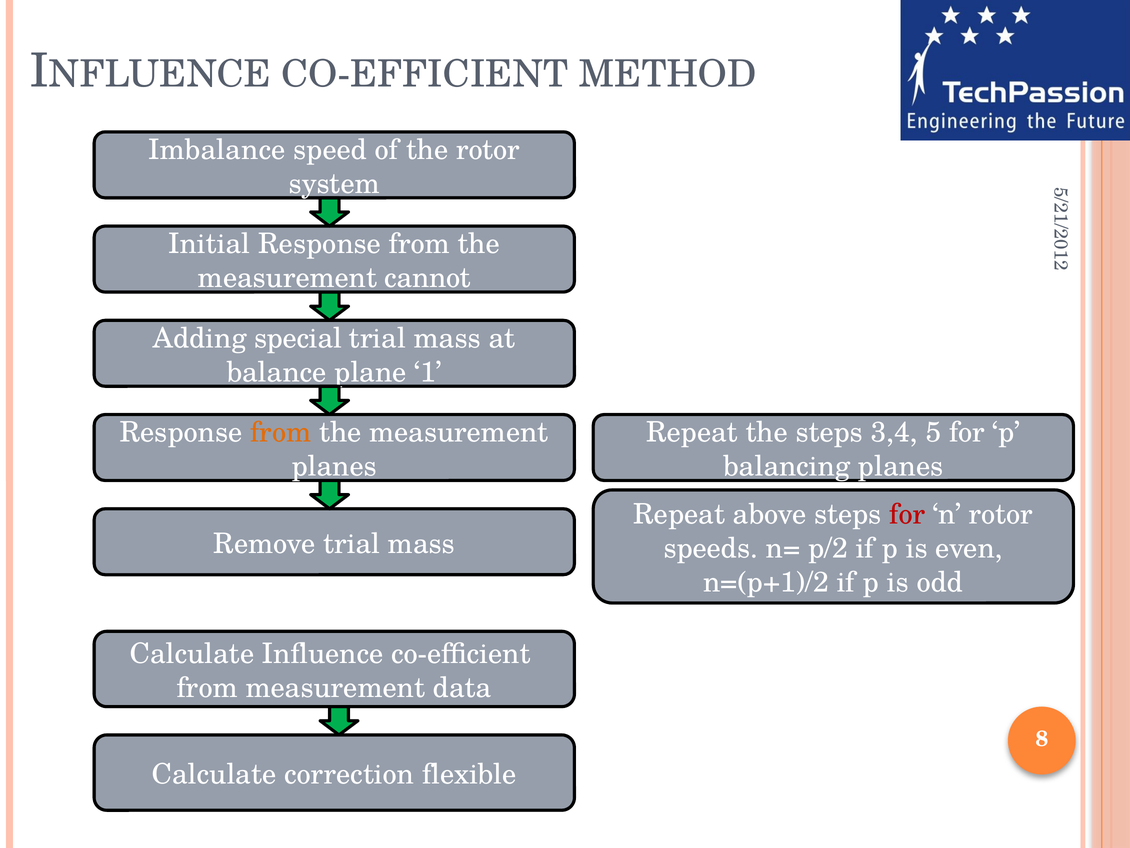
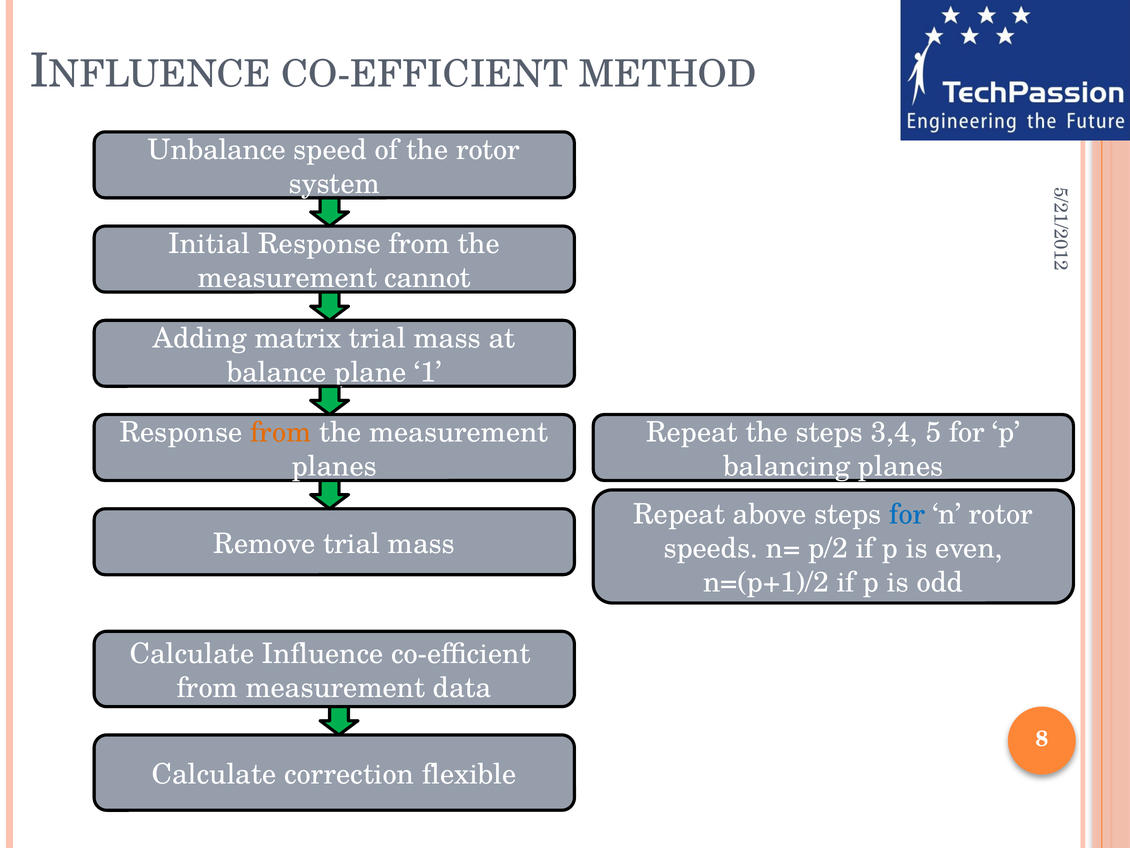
Imbalance: Imbalance -> Unbalance
special: special -> matrix
for at (907, 514) colour: red -> blue
